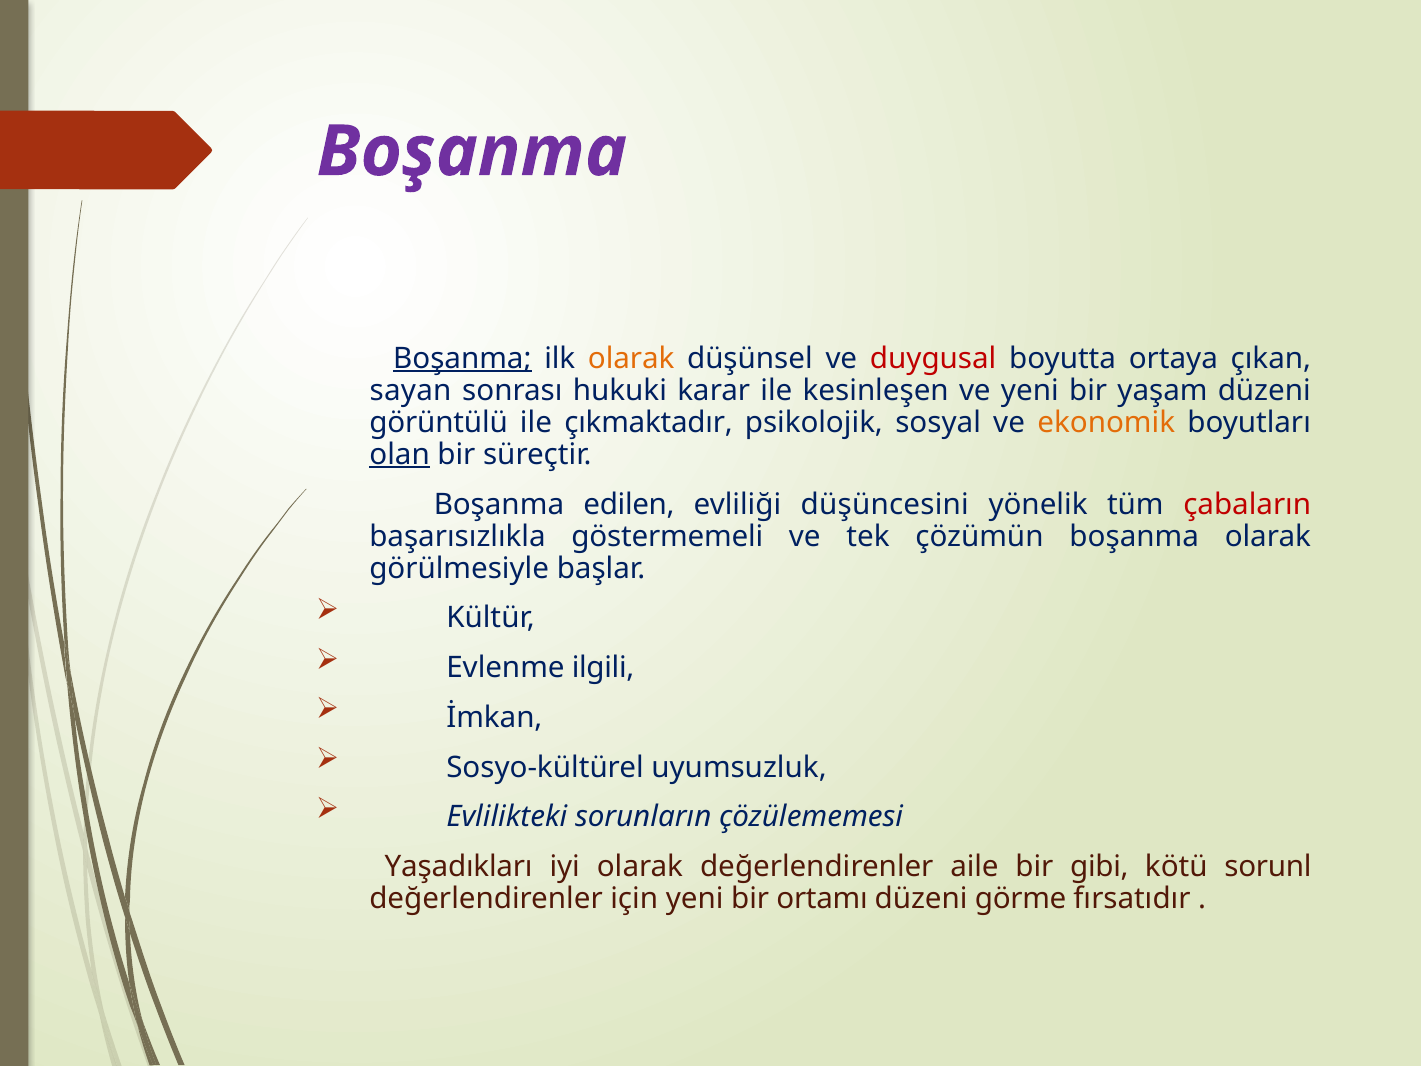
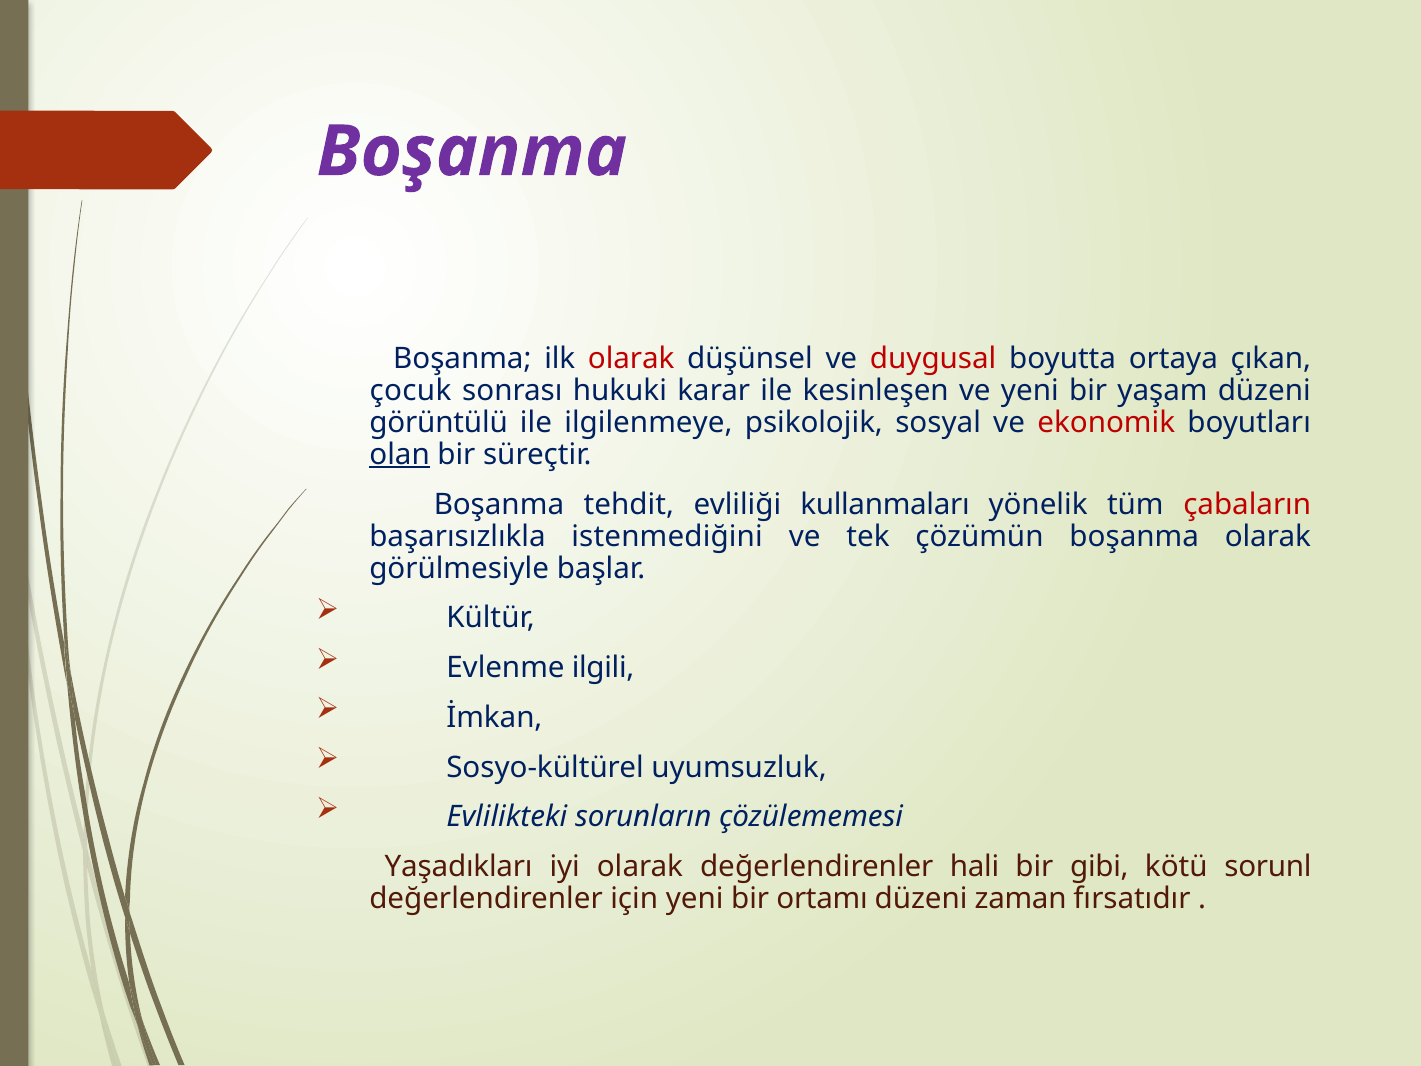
Boşanma at (462, 359) underline: present -> none
olarak at (631, 359) colour: orange -> red
sayan: sayan -> çocuk
çıkmaktadır: çıkmaktadır -> ilgilenmeye
ekonomik colour: orange -> red
edilen: edilen -> tehdit
düşüncesini: düşüncesini -> kullanmaları
göstermemeli: göstermemeli -> istenmediğini
aile: aile -> hali
görme: görme -> zaman
